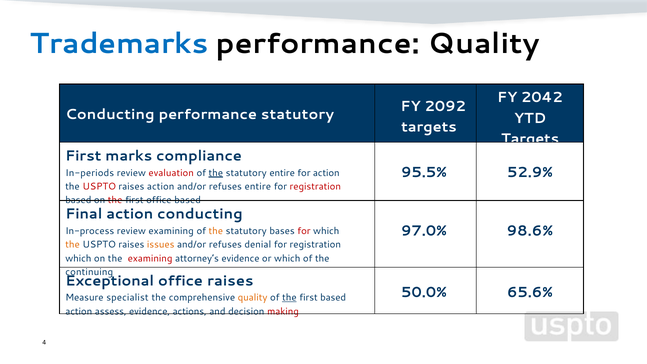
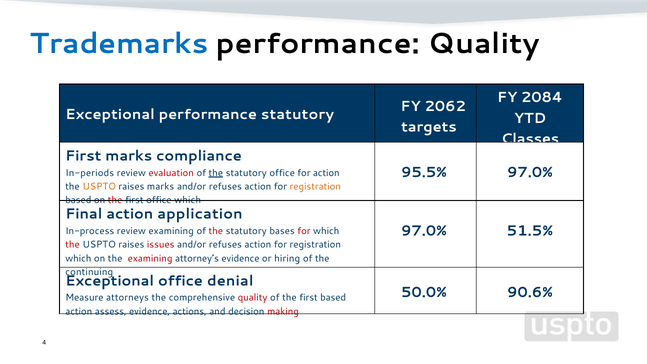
2042: 2042 -> 2084
2092: 2092 -> 2062
Conducting at (110, 114): Conducting -> Exceptional
Targets at (530, 139): Targets -> Classes
95.5% 52.9%: 52.9% -> 97.0%
statutory entire: entire -> office
USPTO at (99, 186) colour: red -> orange
raises action: action -> marks
entire at (258, 186): entire -> action
registration at (315, 186) colour: red -> orange
office based: based -> which
action conducting: conducting -> application
98.6%: 98.6% -> 51.5%
the at (216, 231) colour: orange -> red
the at (72, 245) colour: orange -> red
issues colour: orange -> red
denial at (258, 245): denial -> action
or which: which -> hiring
office raises: raises -> denial
65.6%: 65.6% -> 90.6%
specialist: specialist -> attorneys
quality at (253, 298) colour: orange -> red
the at (289, 298) underline: present -> none
